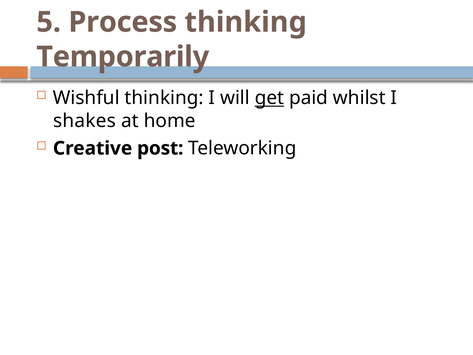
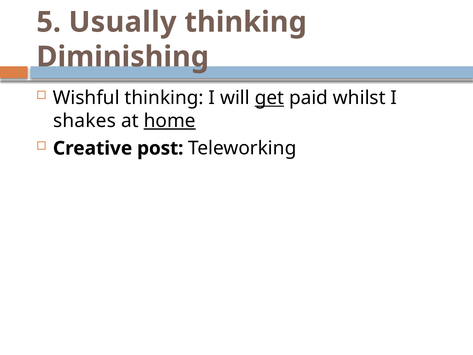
Process: Process -> Usually
Temporarily: Temporarily -> Diminishing
home underline: none -> present
